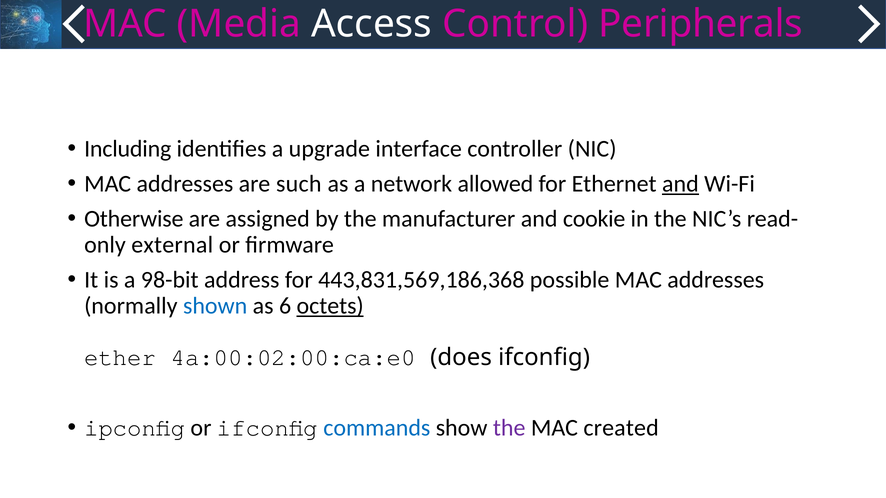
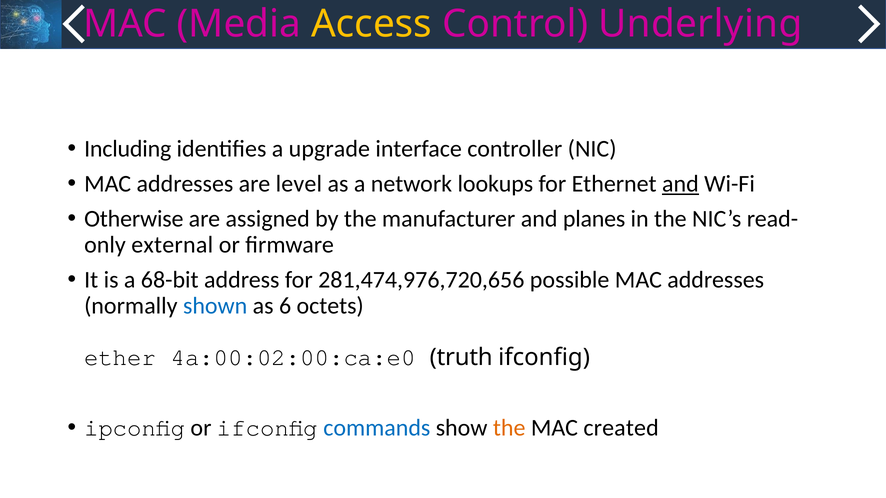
Access colour: white -> yellow
Peripherals: Peripherals -> Underlying
such: such -> level
allowed: allowed -> lookups
cookie: cookie -> planes
98-bit: 98-bit -> 68-bit
443,831,569,186,368: 443,831,569,186,368 -> 281,474,976,720,656
octets underline: present -> none
does: does -> truth
the at (509, 428) colour: purple -> orange
